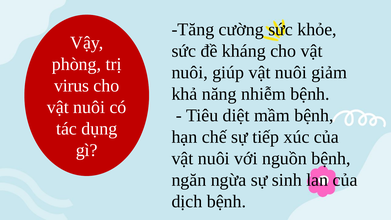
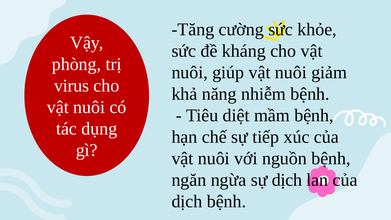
sự sinh: sinh -> dịch
